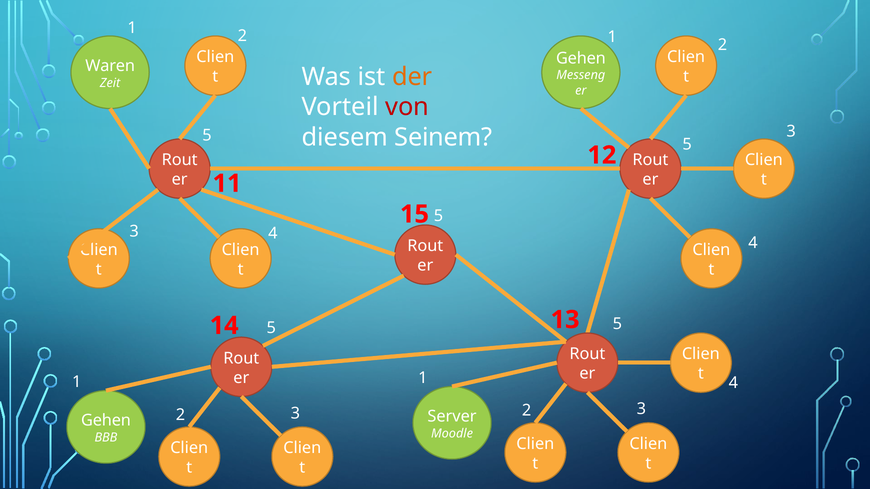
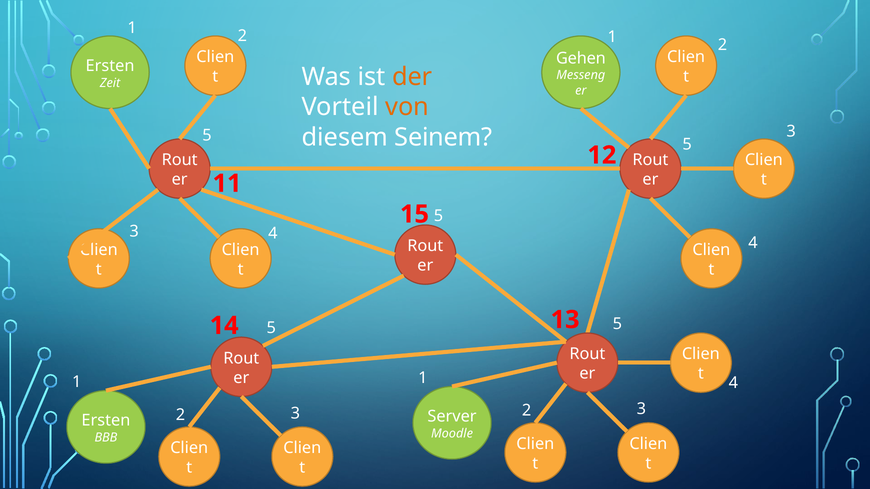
Waren at (110, 66): Waren -> Ersten
von colour: red -> orange
Gehen at (106, 421): Gehen -> Ersten
